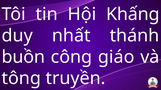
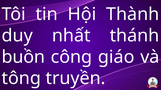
Khấng: Khấng -> Thành
